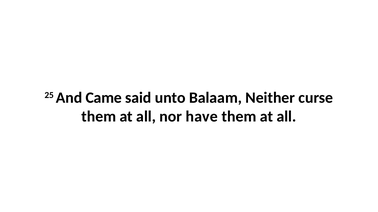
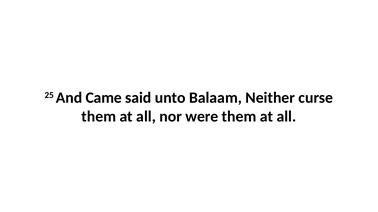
have: have -> were
